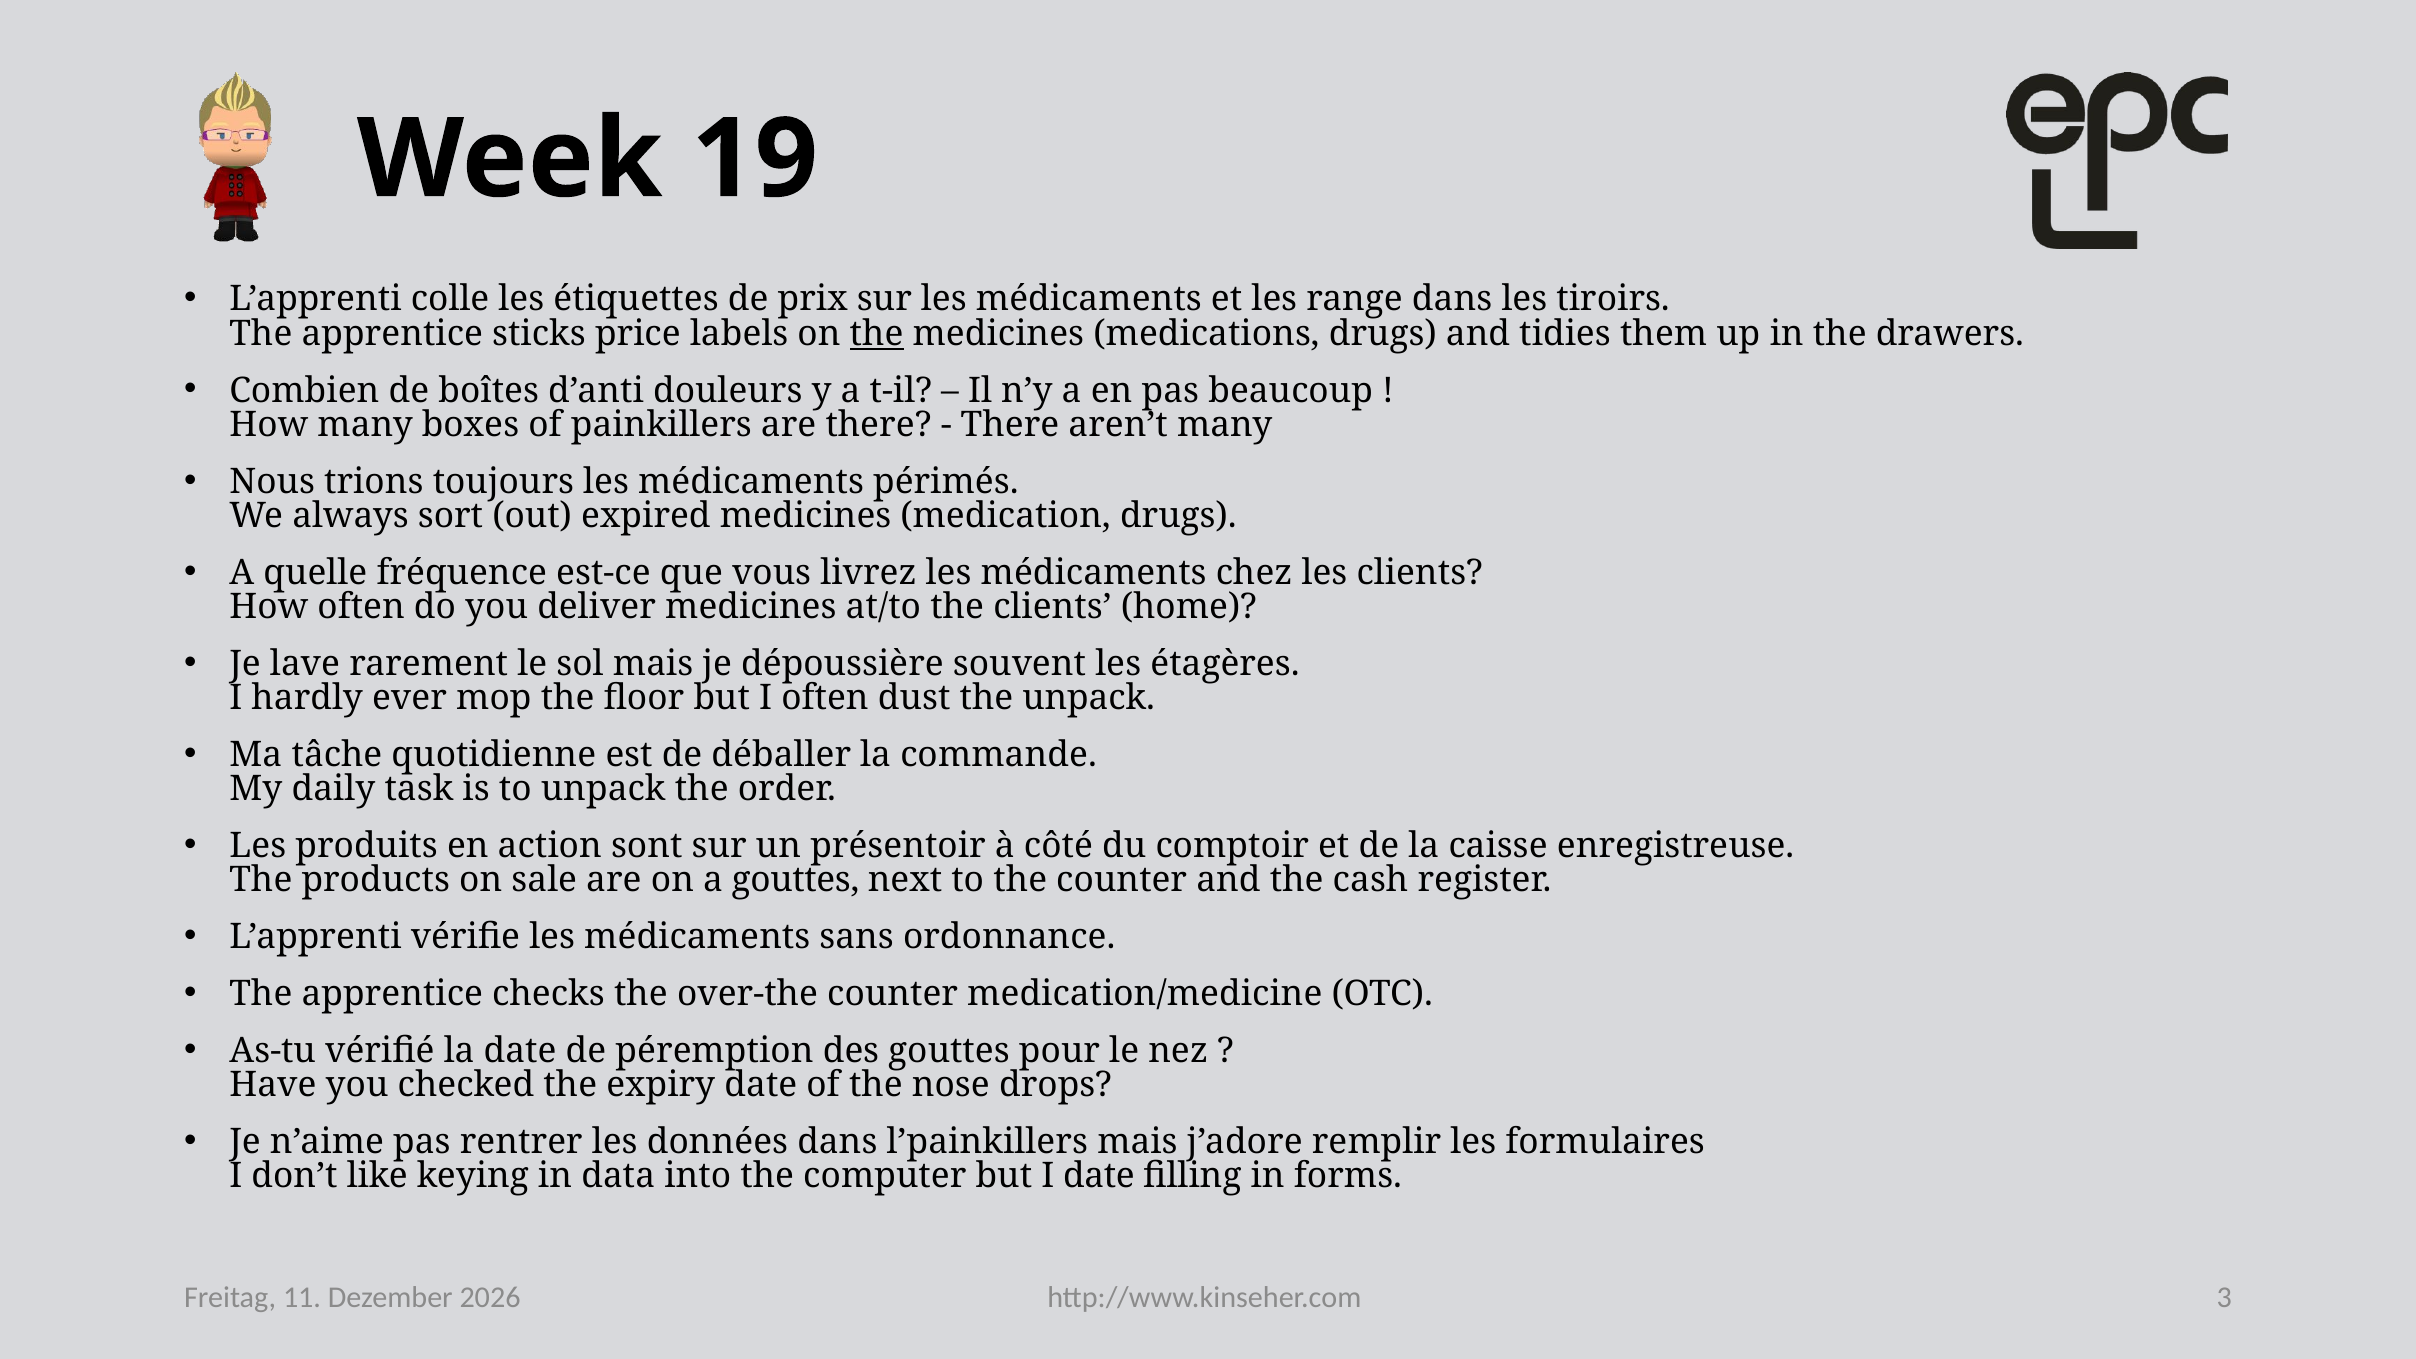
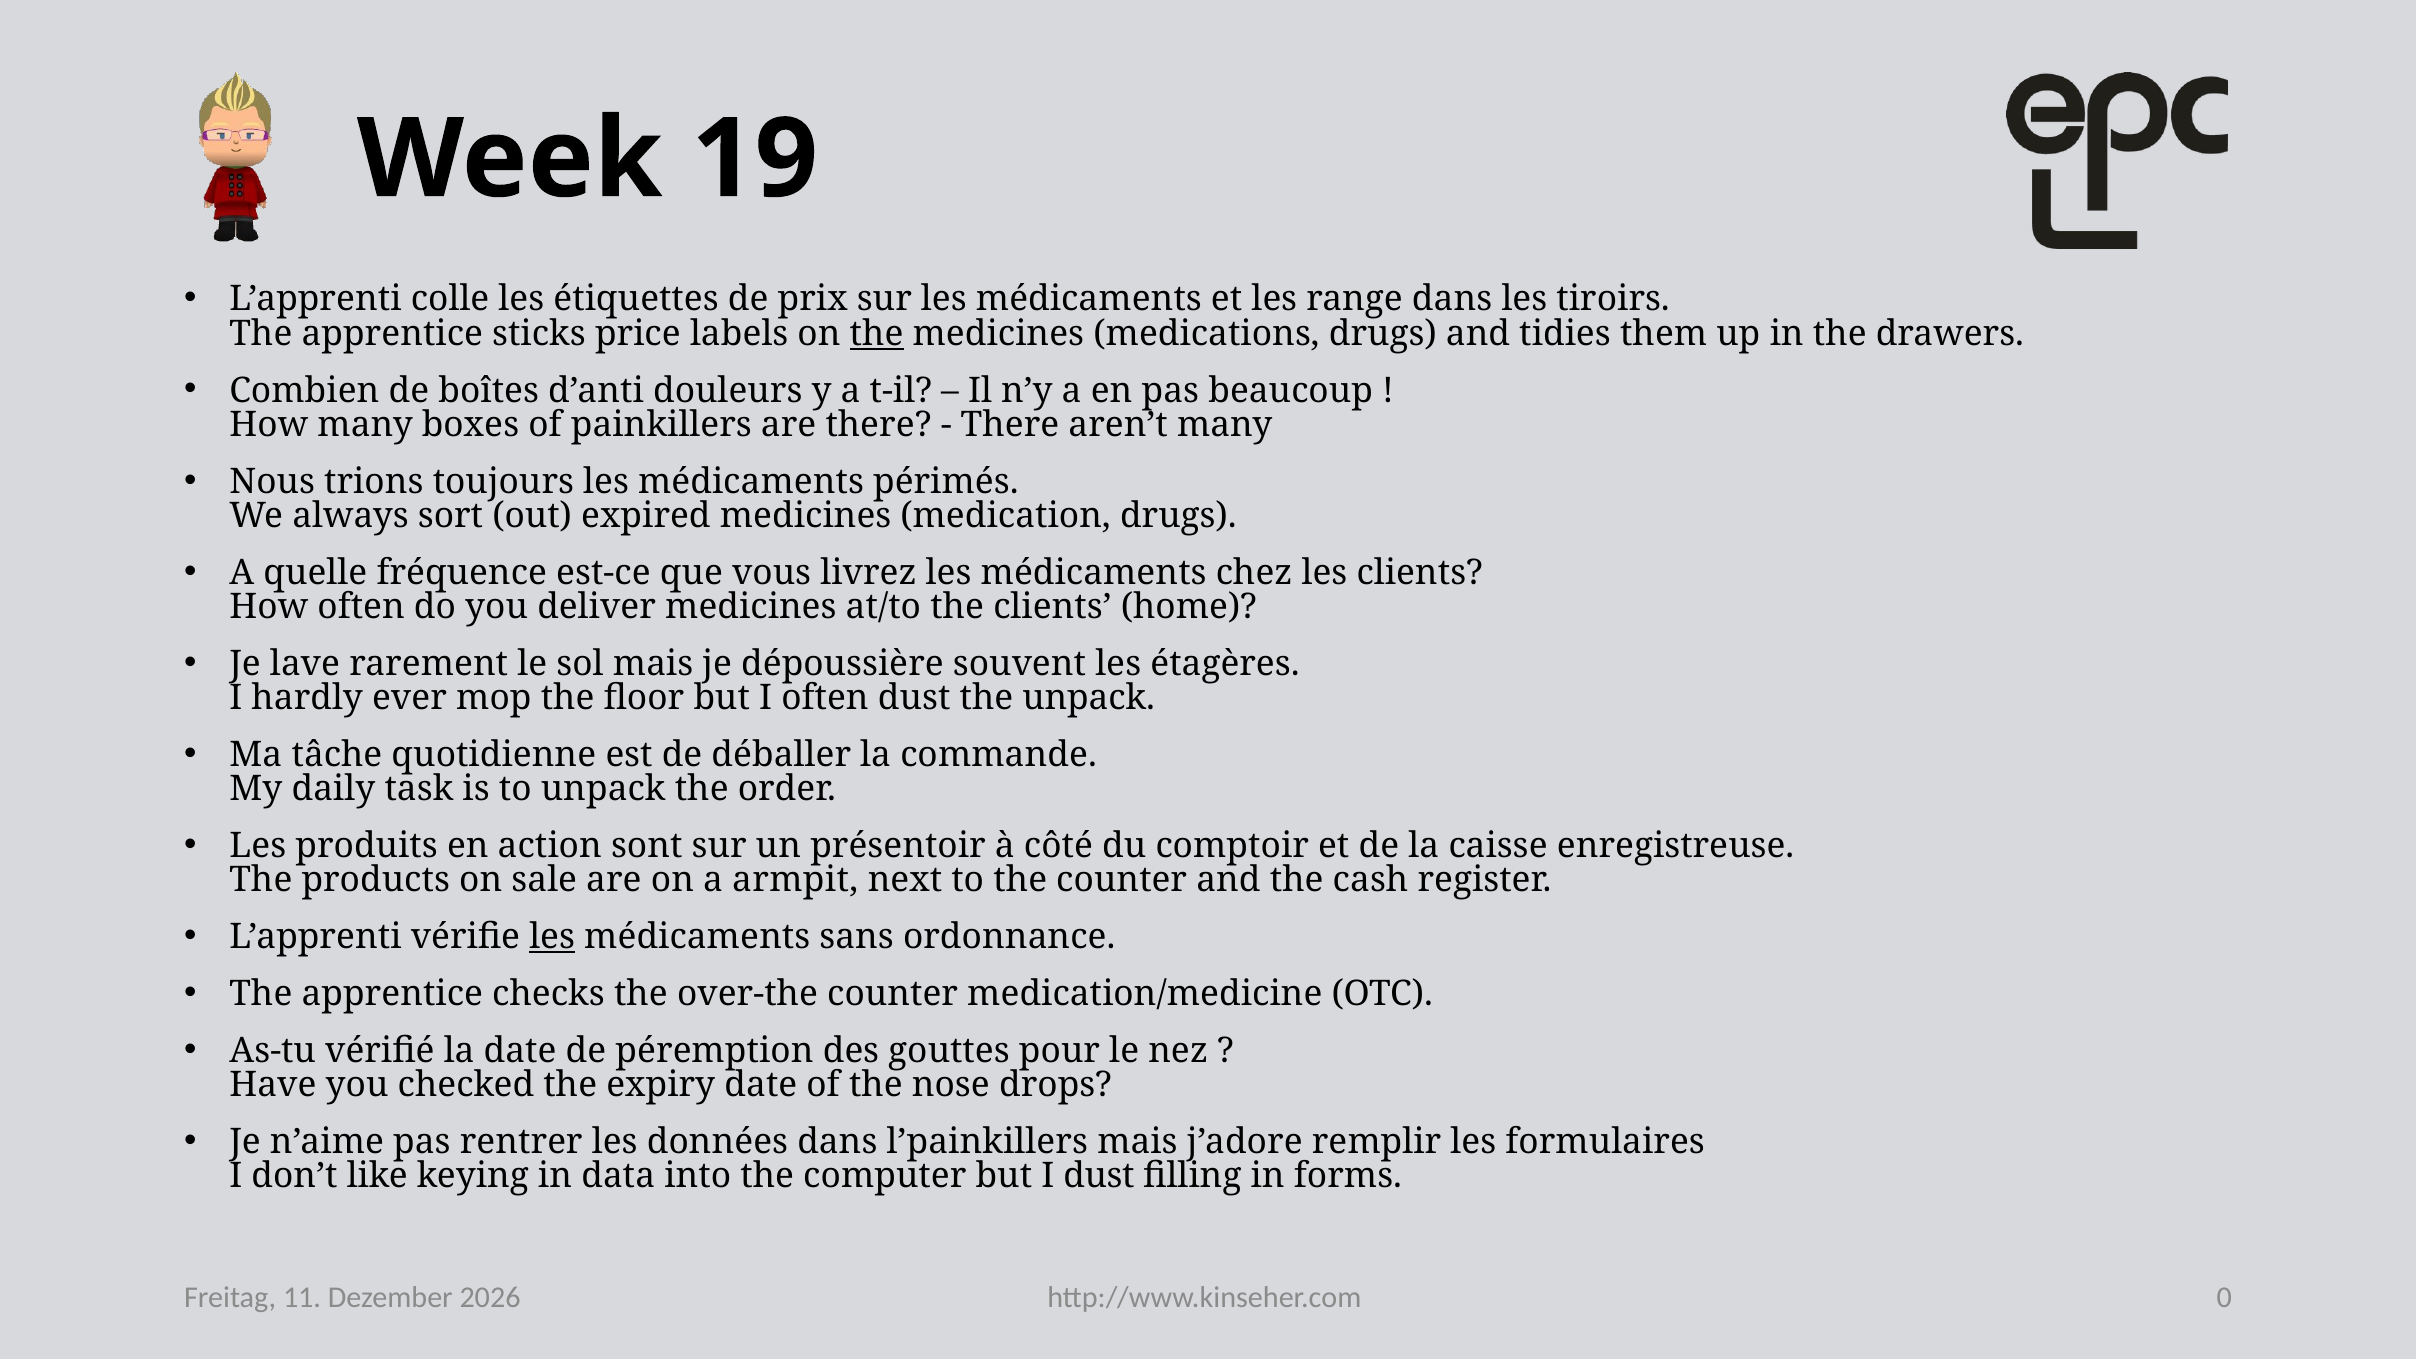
a gouttes: gouttes -> armpit
les at (552, 937) underline: none -> present
I date: date -> dust
3: 3 -> 0
